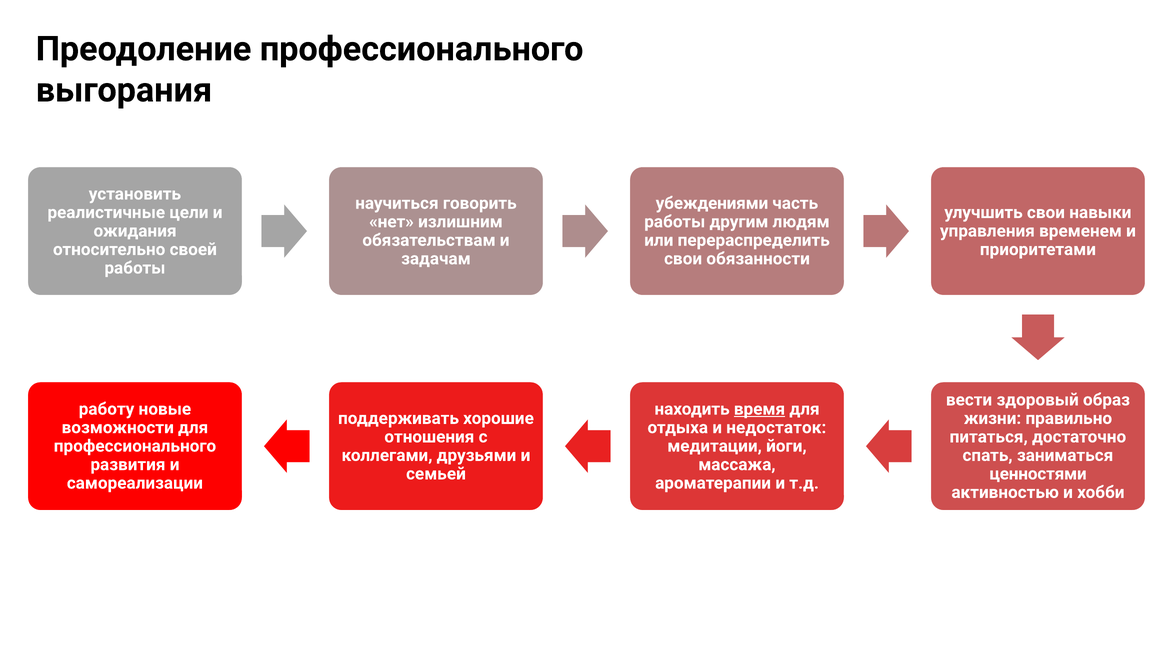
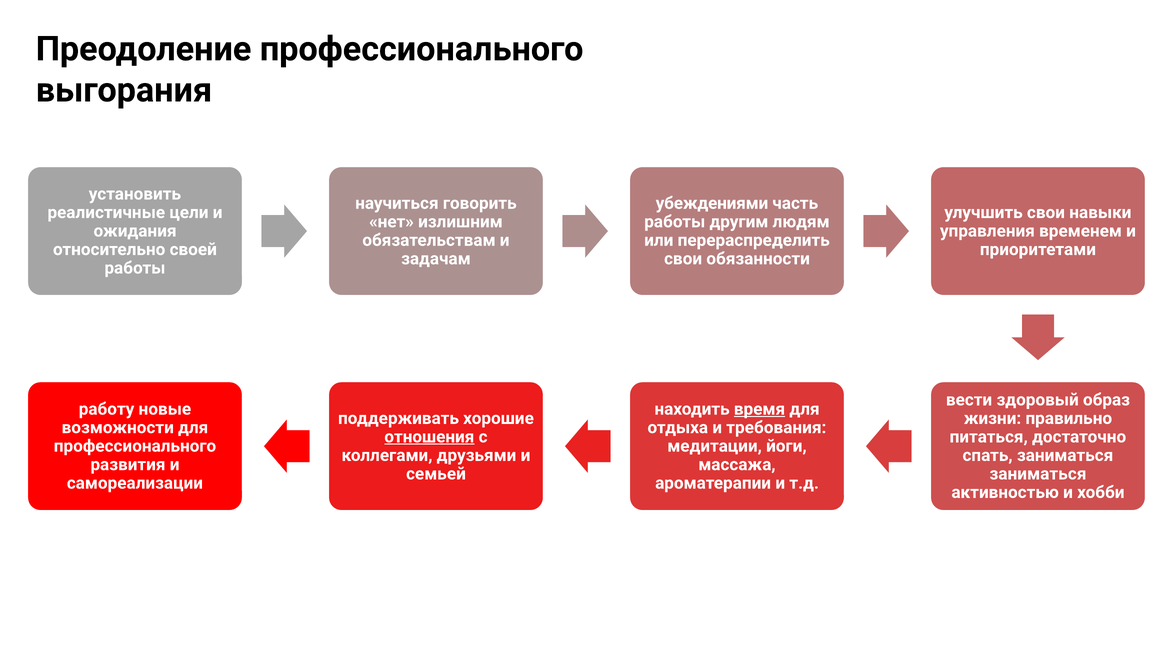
недостаток: недостаток -> требования
отношения underline: none -> present
ценностями at (1038, 474): ценностями -> заниматься
